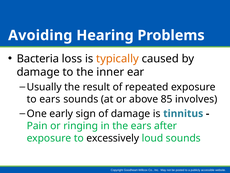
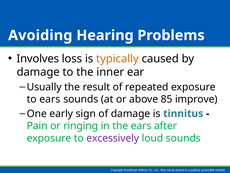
Bacteria: Bacteria -> Involves
involves: involves -> improve
excessively colour: black -> purple
